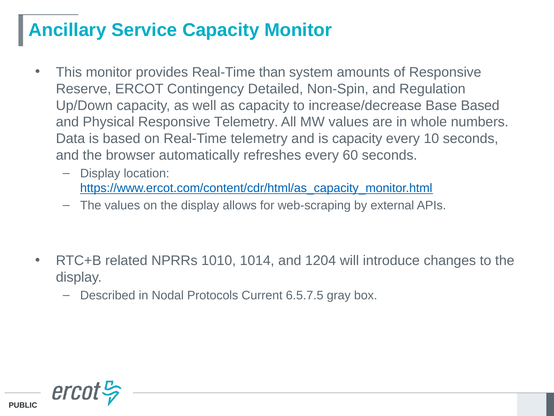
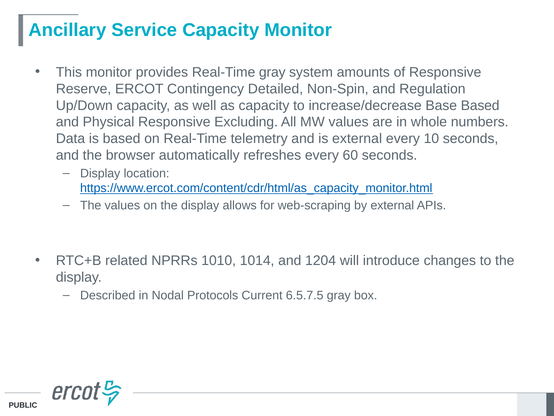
Real-Time than: than -> gray
Responsive Telemetry: Telemetry -> Excluding
is capacity: capacity -> external
